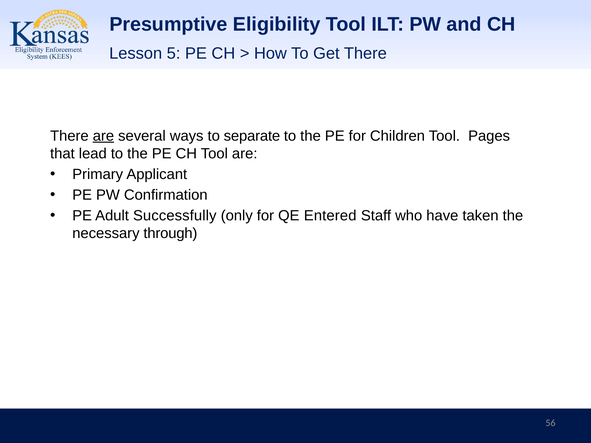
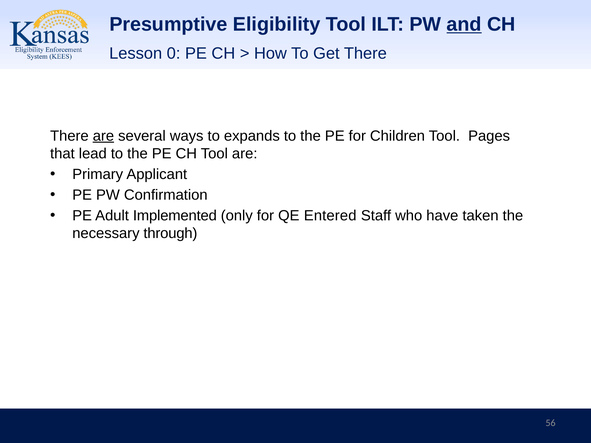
and underline: none -> present
5: 5 -> 0
separate: separate -> expands
Successfully: Successfully -> Implemented
